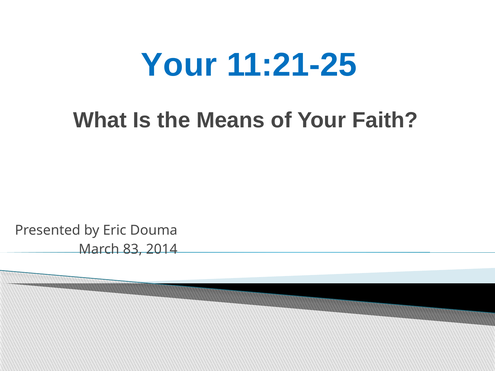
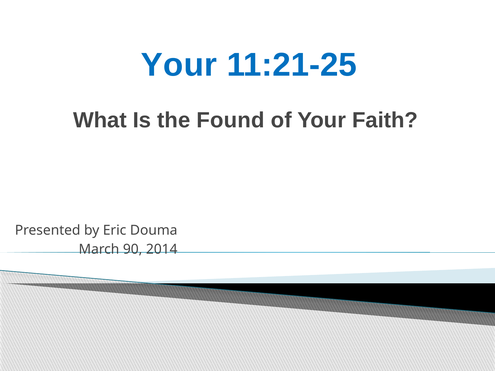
Means: Means -> Found
83: 83 -> 90
